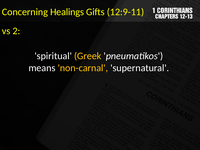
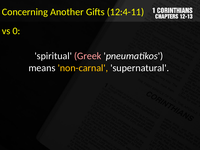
Healings: Healings -> Another
12:9-11: 12:9-11 -> 12:4-11
2: 2 -> 0
Greek colour: yellow -> pink
